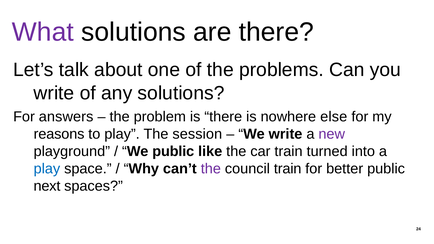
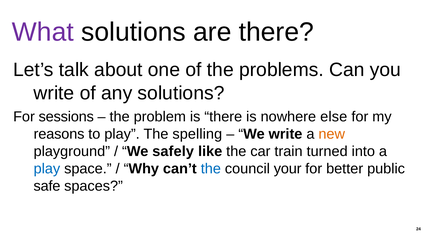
answers: answers -> sessions
session: session -> spelling
new colour: purple -> orange
We public: public -> safely
the at (211, 169) colour: purple -> blue
council train: train -> your
next: next -> safe
